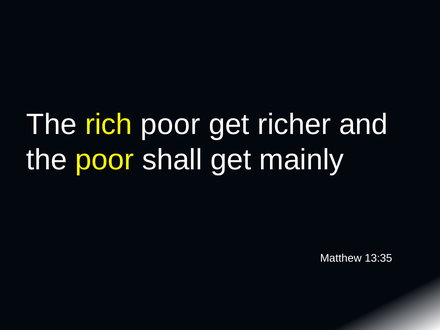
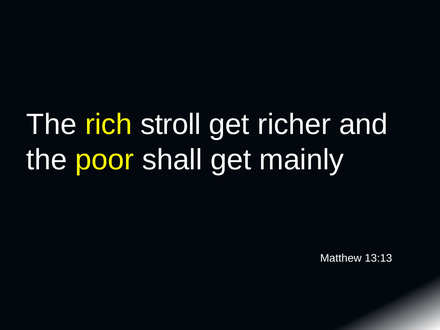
rich poor: poor -> stroll
13:35: 13:35 -> 13:13
